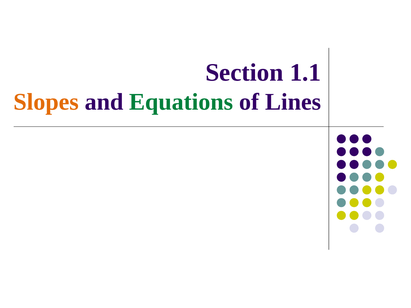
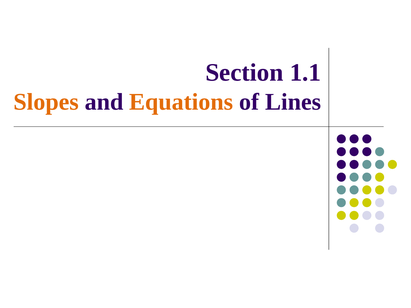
Equations colour: green -> orange
